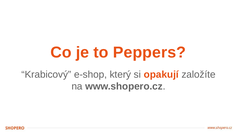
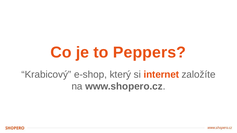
opakují: opakují -> internet
